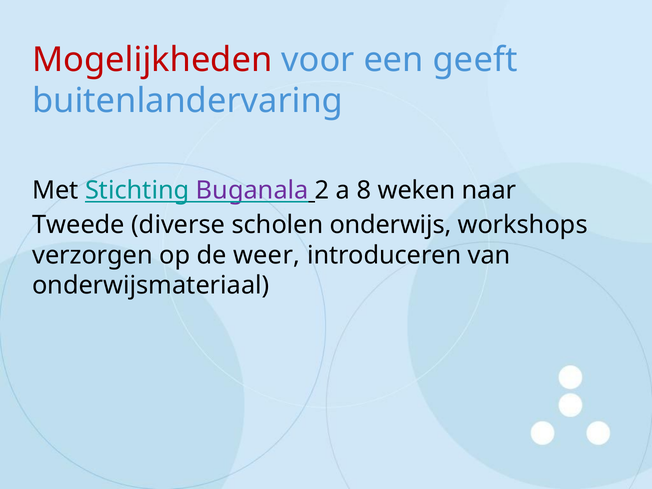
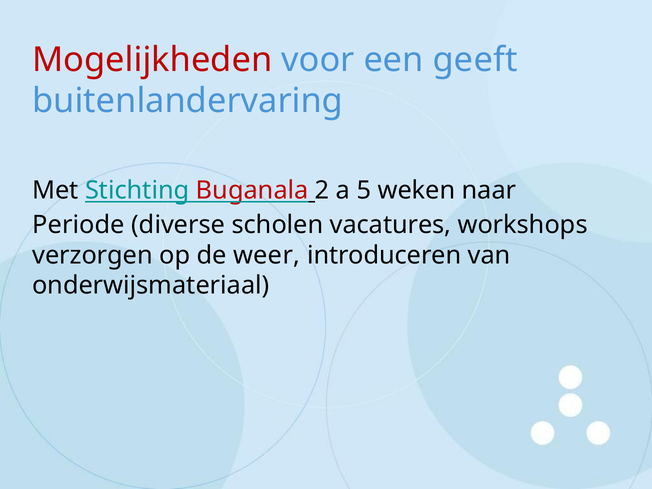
Buganala colour: purple -> red
8: 8 -> 5
Tweede: Tweede -> Periode
onderwijs: onderwijs -> vacatures
